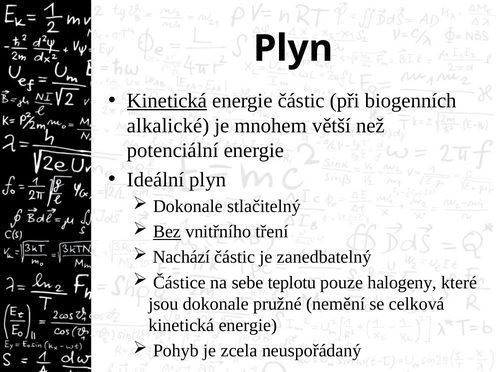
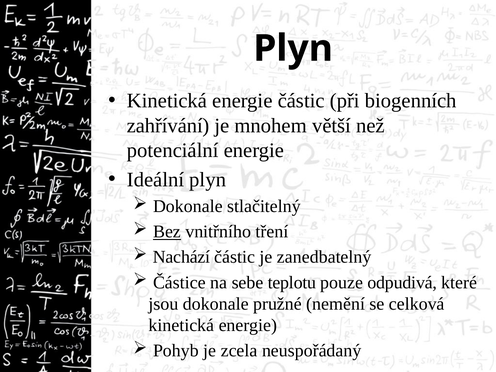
Kinetická at (167, 101) underline: present -> none
alkalické: alkalické -> zahřívání
halogeny: halogeny -> odpudivá
